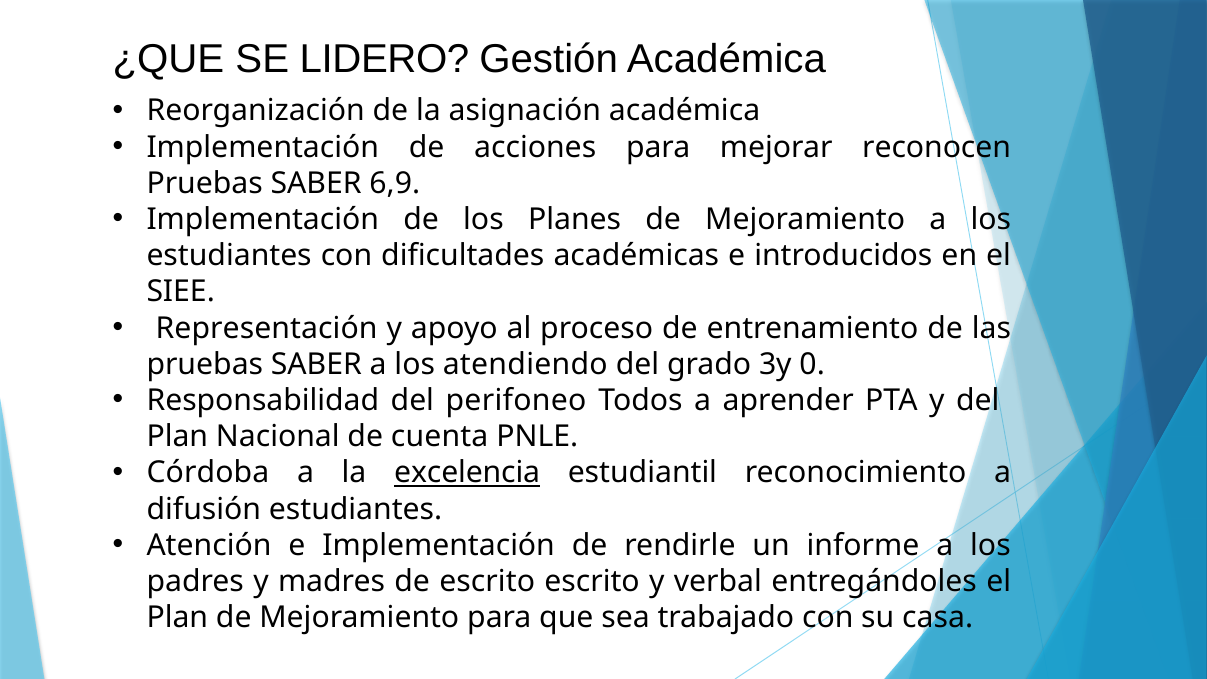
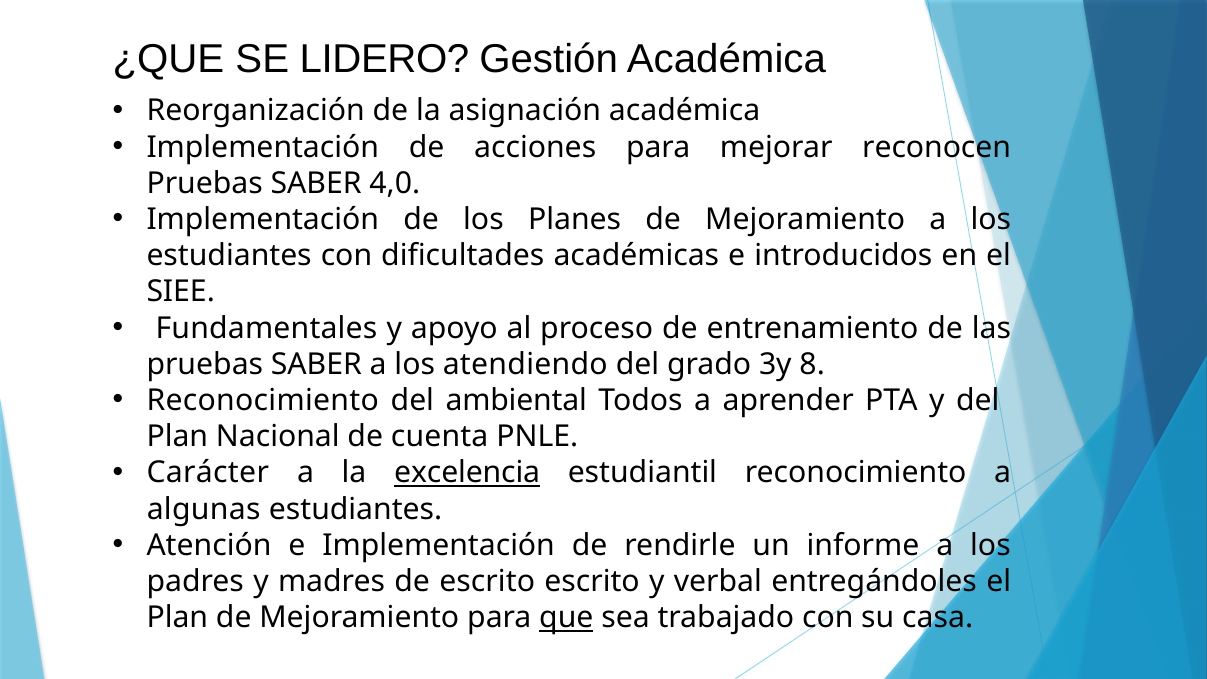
6,9: 6,9 -> 4,0
Representación: Representación -> Fundamentales
0: 0 -> 8
Responsabilidad at (263, 400): Responsabilidad -> Reconocimiento
perifoneo: perifoneo -> ambiental
Córdoba: Córdoba -> Carácter
difusión: difusión -> algunas
que underline: none -> present
